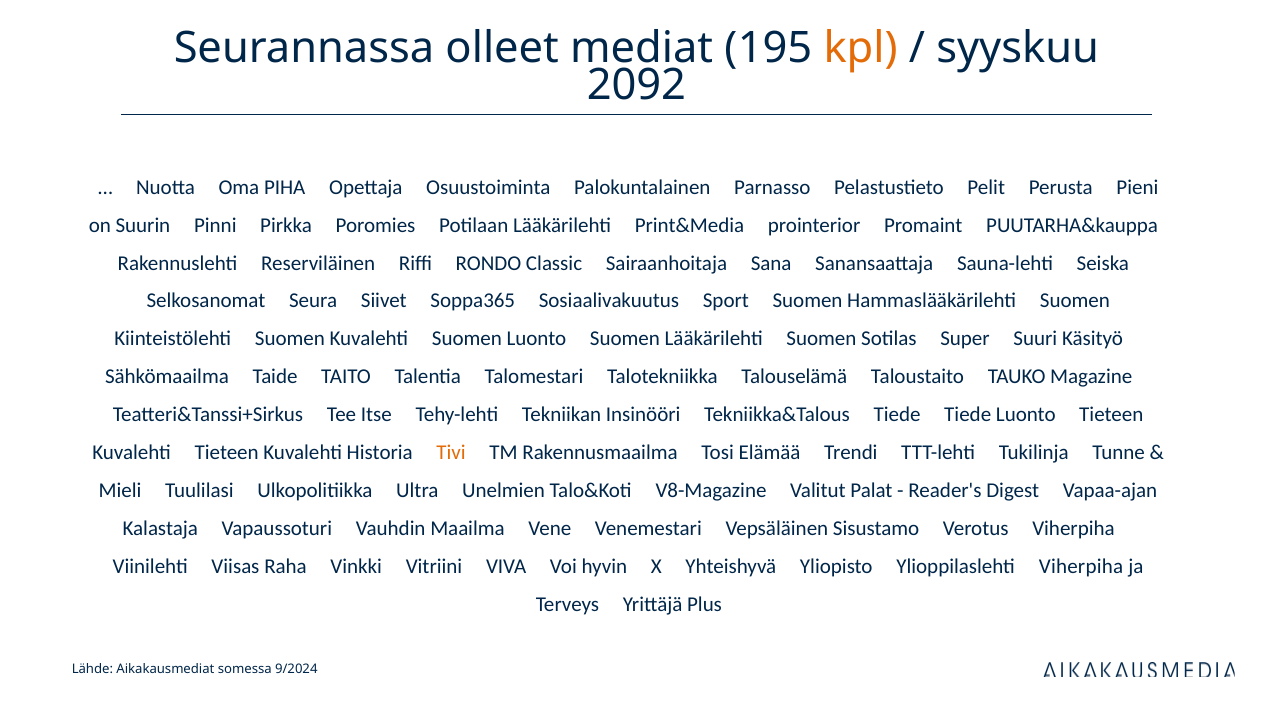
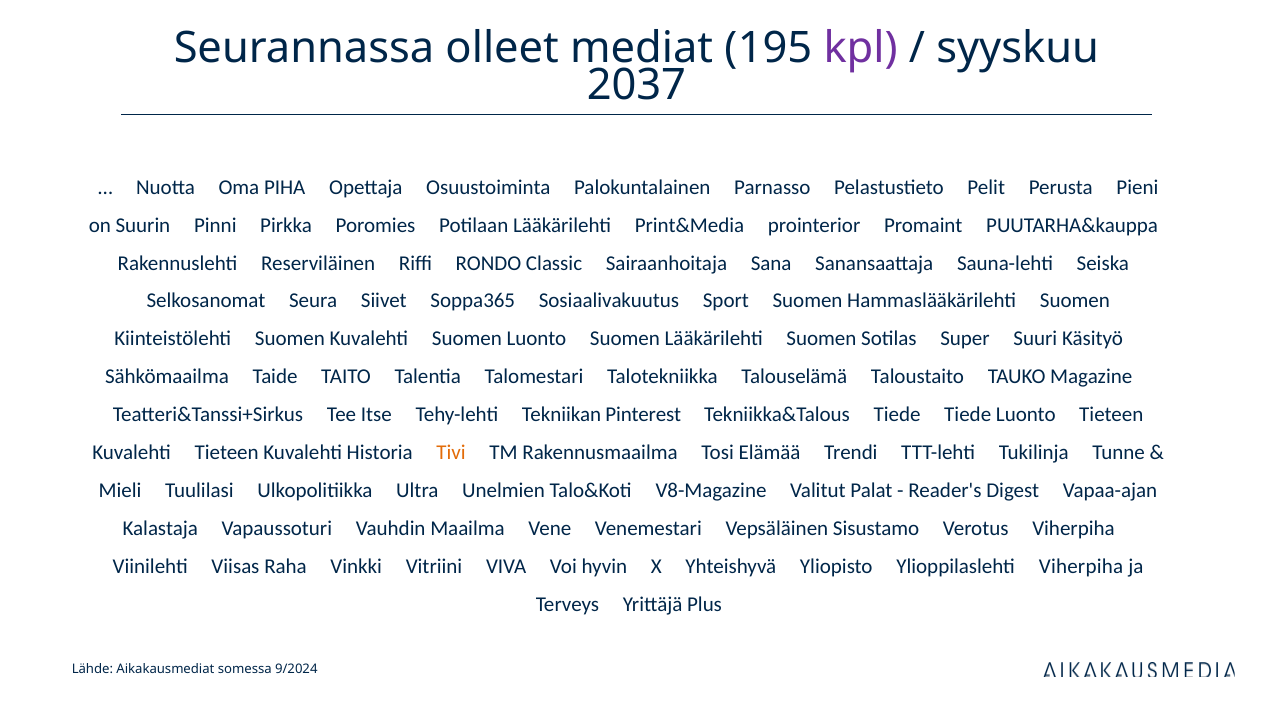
kpl colour: orange -> purple
2092: 2092 -> 2037
Insinööri: Insinööri -> Pinterest
